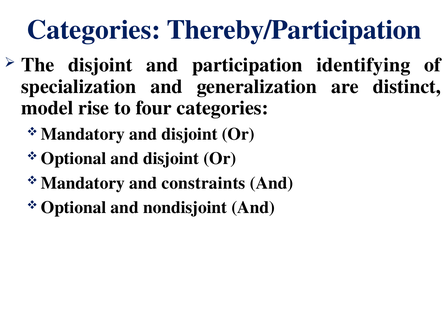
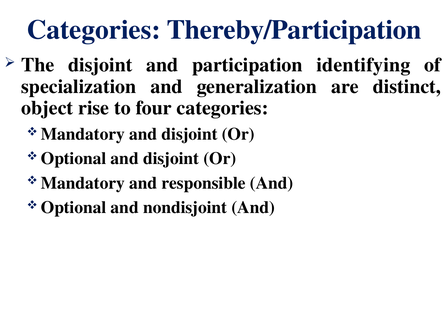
model: model -> object
constraints: constraints -> responsible
